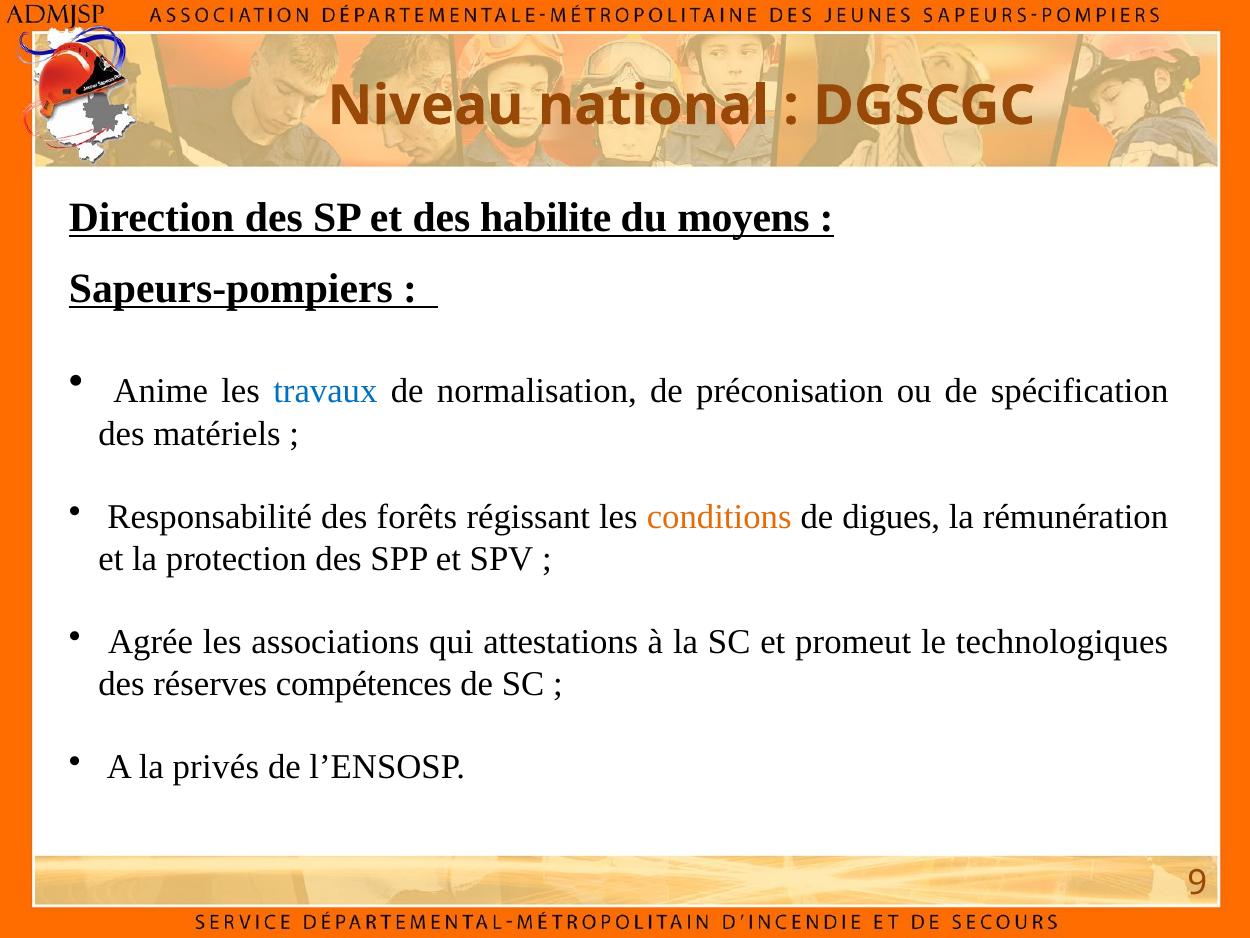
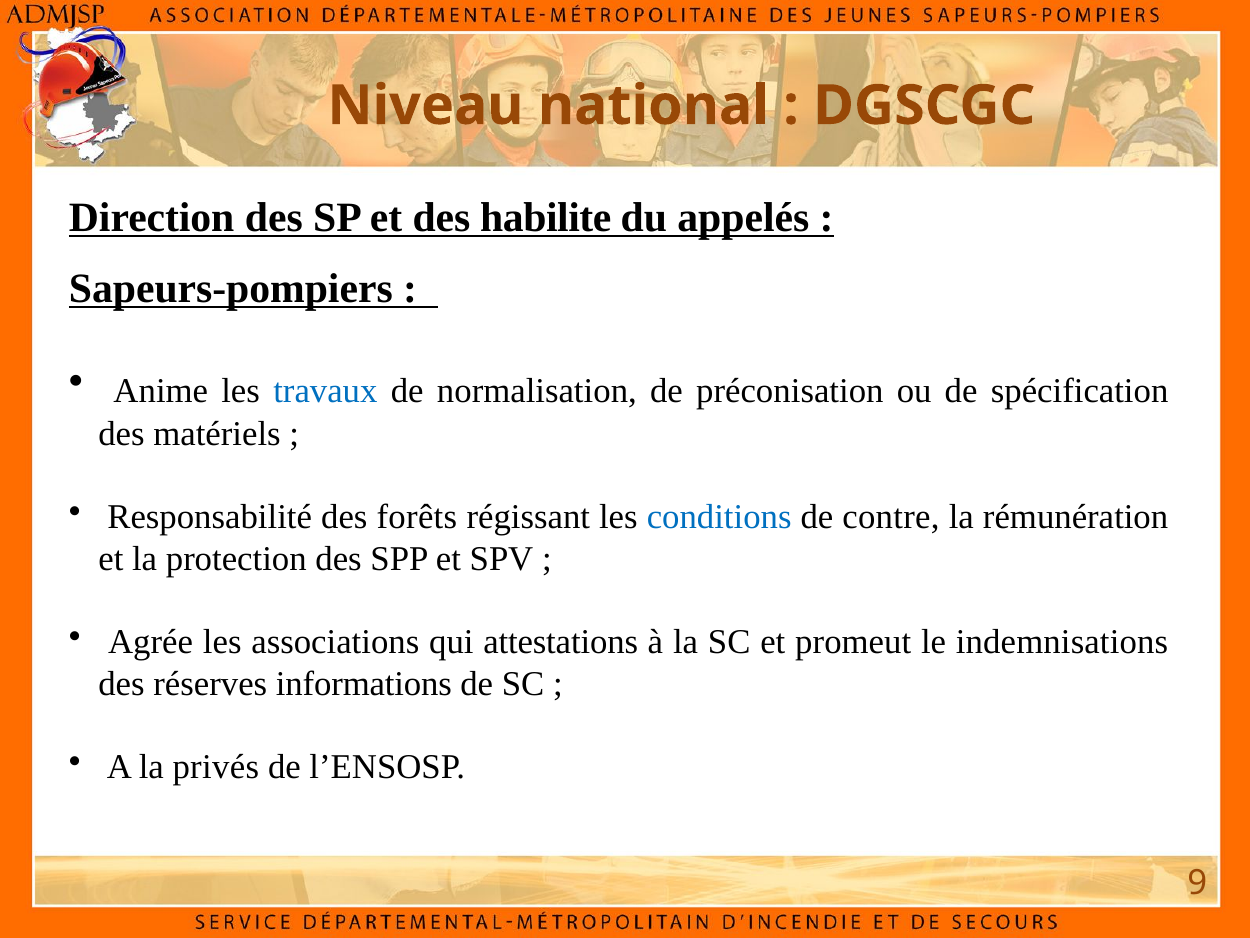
moyens: moyens -> appelés
conditions colour: orange -> blue
digues: digues -> contre
technologiques: technologiques -> indemnisations
compétences: compétences -> informations
